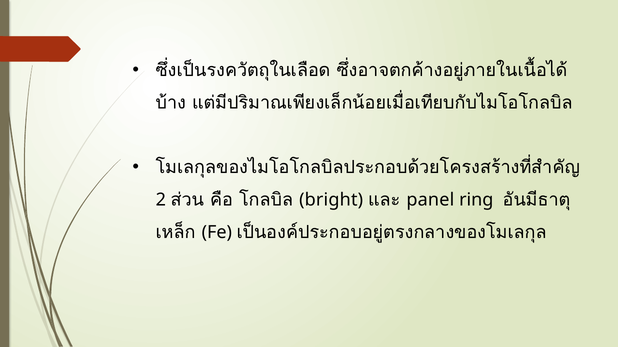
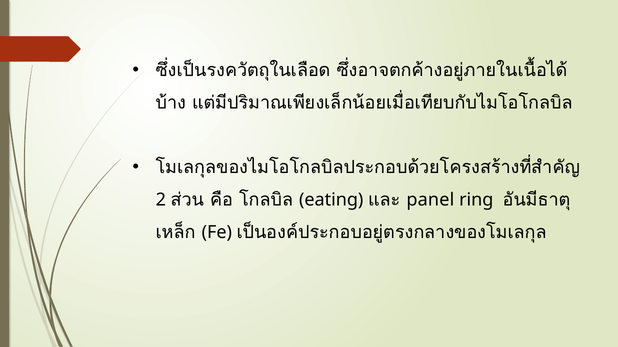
bright: bright -> eating
